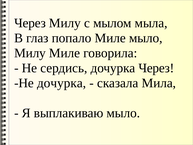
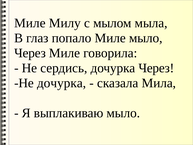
Через at (30, 23): Через -> Миле
Милу at (30, 53): Милу -> Через
